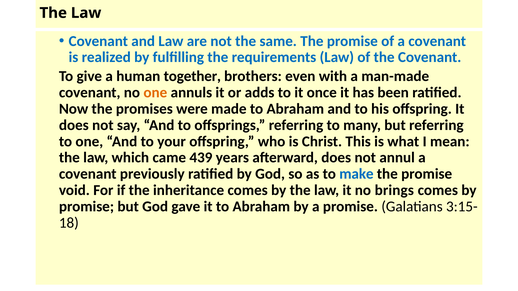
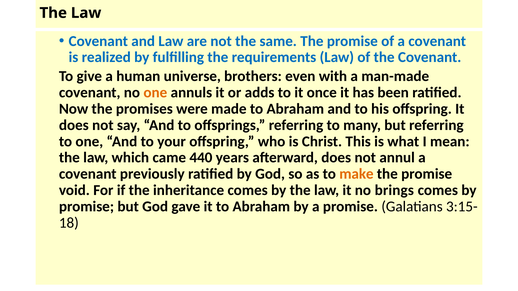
together: together -> universe
439: 439 -> 440
make colour: blue -> orange
